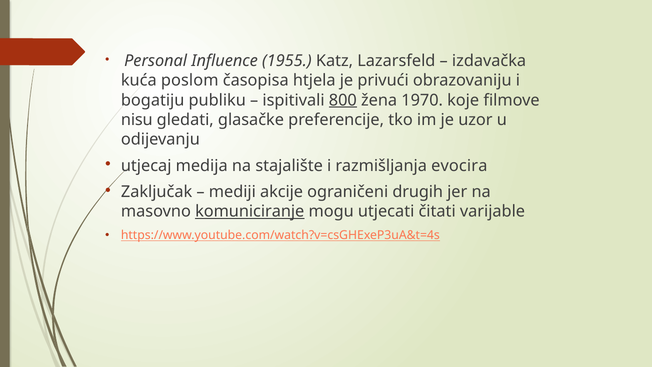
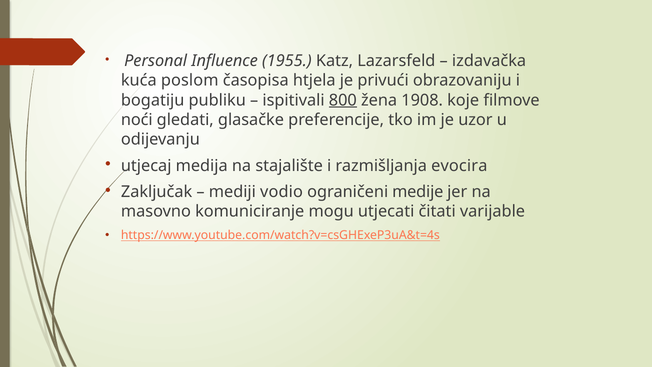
1970: 1970 -> 1908
nisu: nisu -> noći
akcije: akcije -> vodio
drugih: drugih -> medije
komuniciranje underline: present -> none
